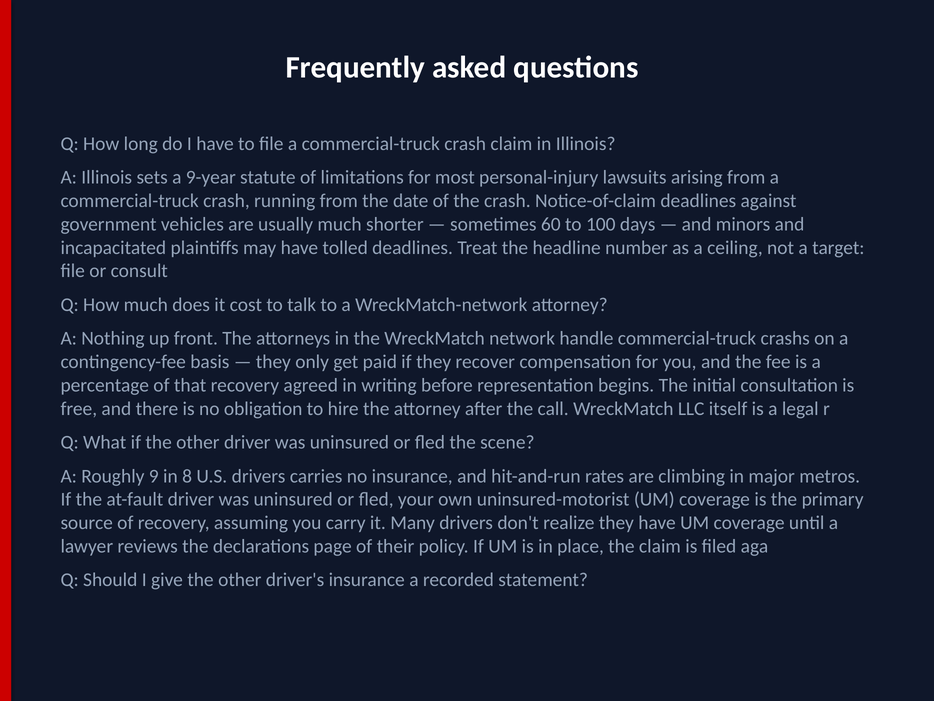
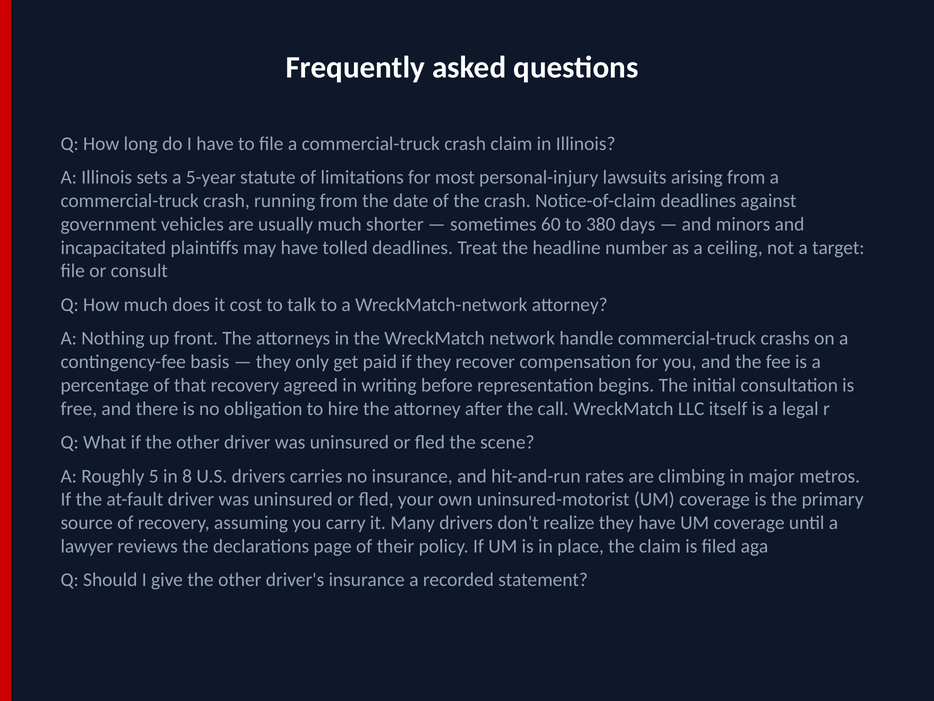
9-year: 9-year -> 5-year
100: 100 -> 380
9: 9 -> 5
